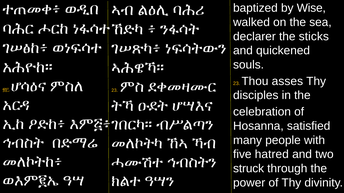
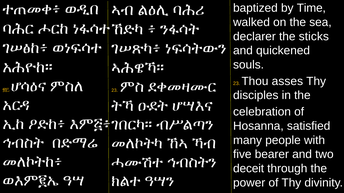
Wise: Wise -> Time
hatred: hatred -> bearer
struck: struck -> deceit
